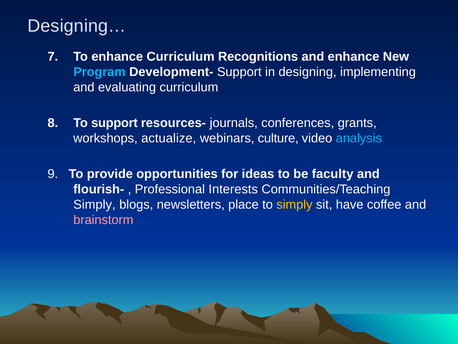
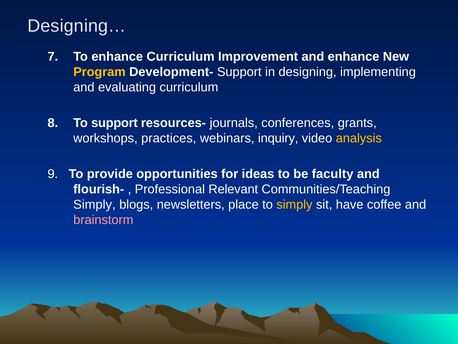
Recognitions: Recognitions -> Improvement
Program colour: light blue -> yellow
actualize: actualize -> practices
culture: culture -> inquiry
analysis colour: light blue -> yellow
Interests: Interests -> Relevant
